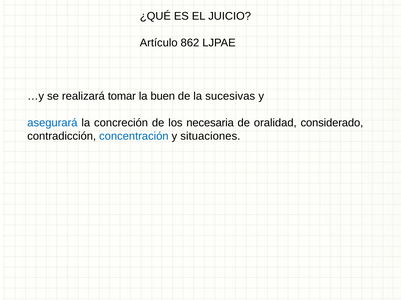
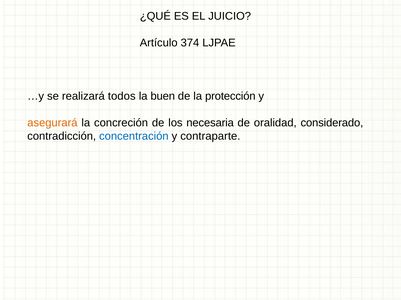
862: 862 -> 374
tomar: tomar -> todos
sucesivas: sucesivas -> protección
asegurará colour: blue -> orange
situaciones: situaciones -> contraparte
